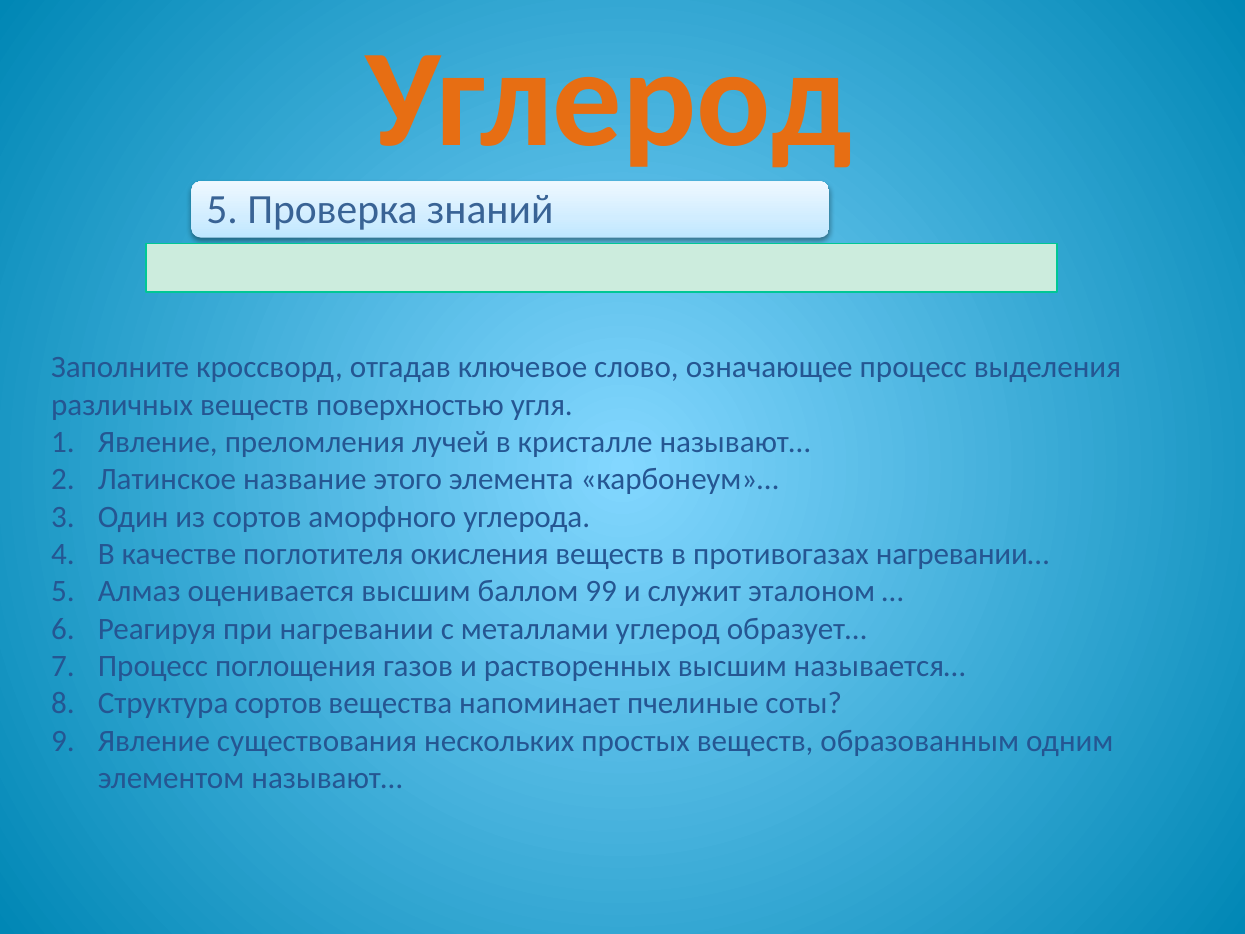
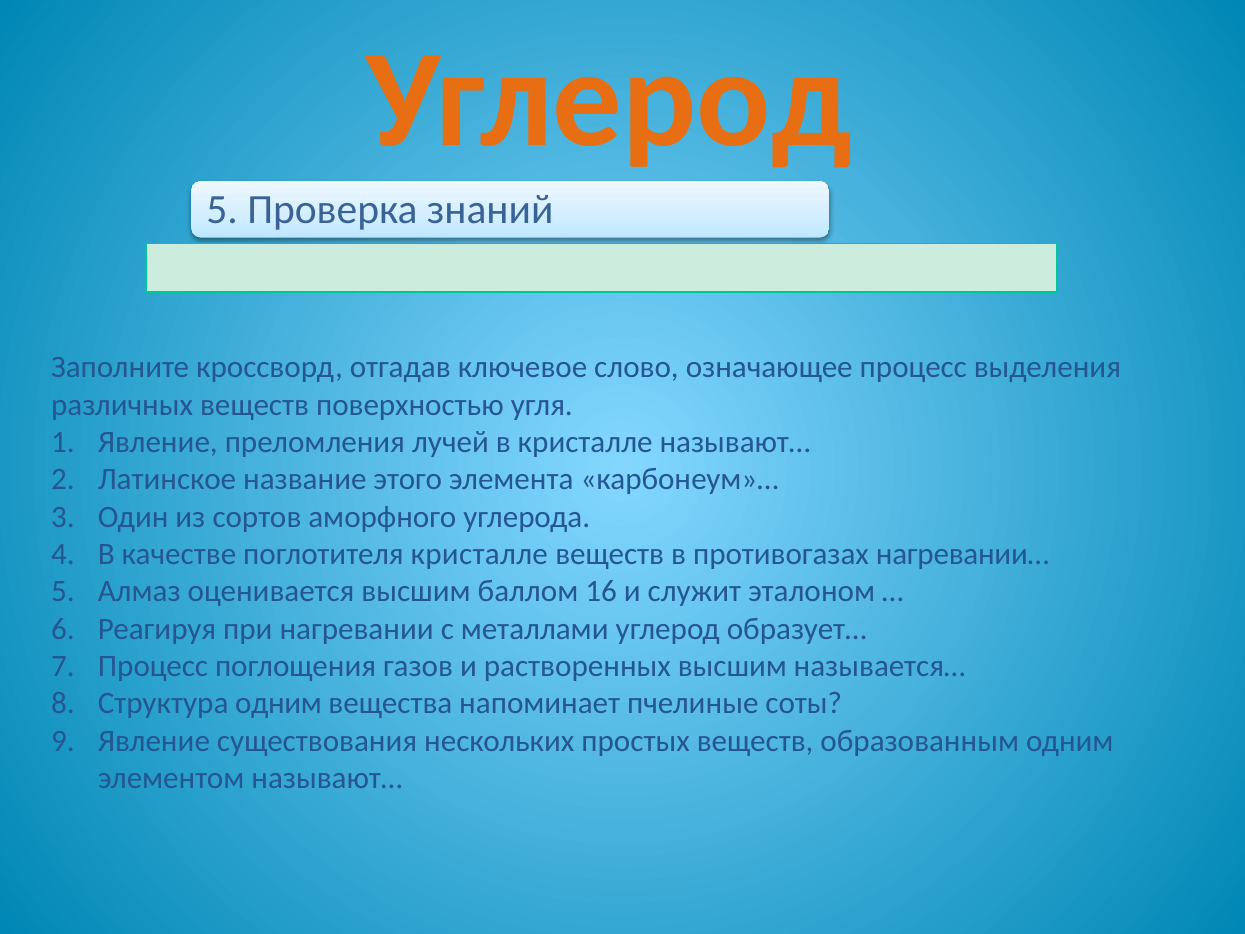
поглотителя окисления: окисления -> кристалле
99: 99 -> 16
Структура сортов: сортов -> одним
